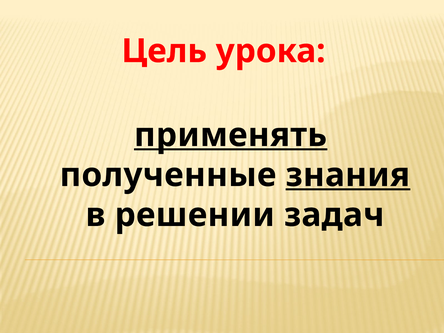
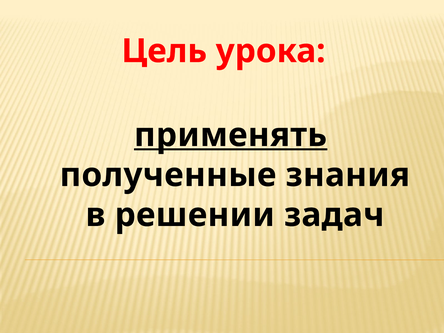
знания underline: present -> none
